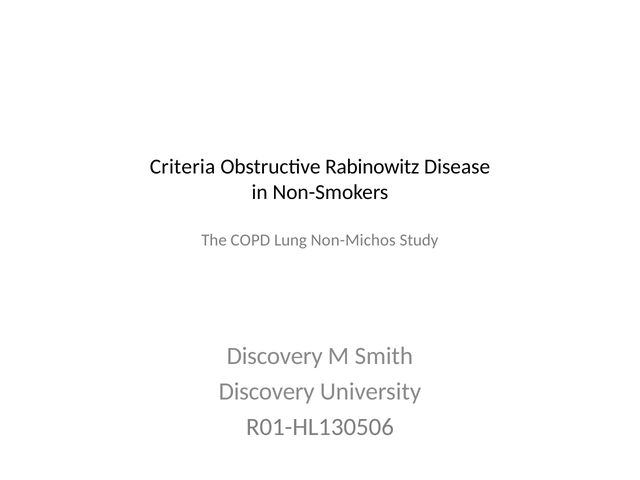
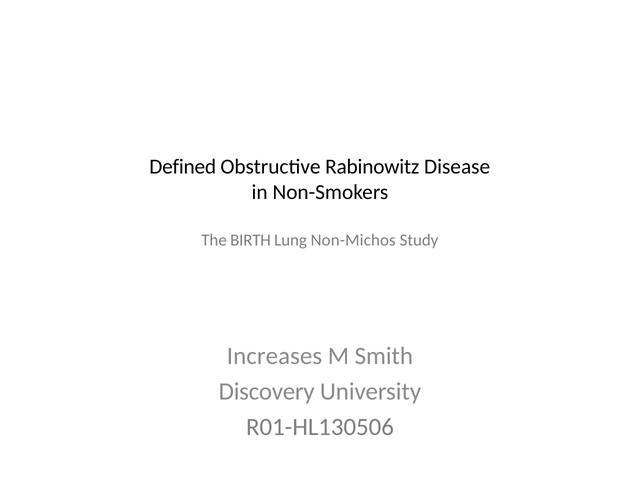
Criteria: Criteria -> Defined
COPD: COPD -> BIRTH
Discovery at (275, 356): Discovery -> Increases
